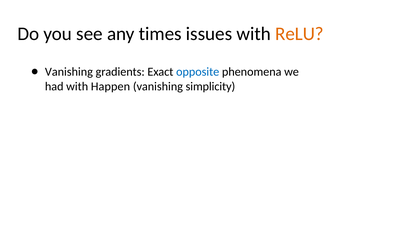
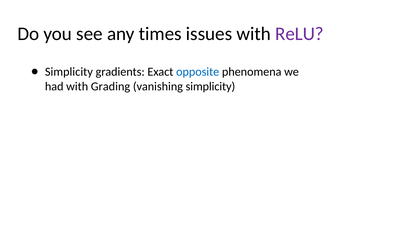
ReLU colour: orange -> purple
Vanishing at (69, 72): Vanishing -> Simplicity
Happen: Happen -> Grading
